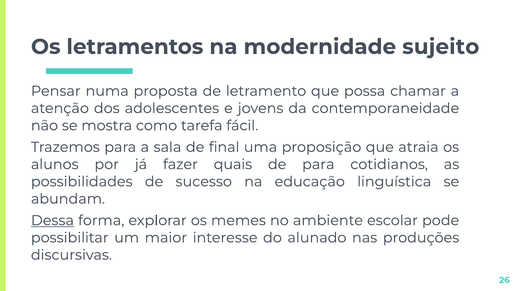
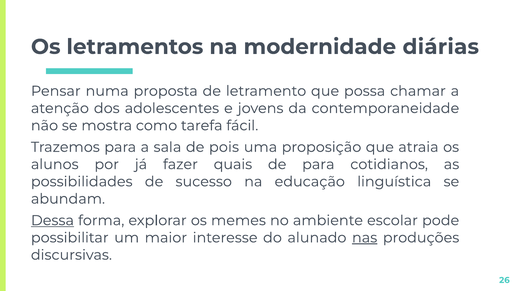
sujeito: sujeito -> diárias
final: final -> pois
nas underline: none -> present
